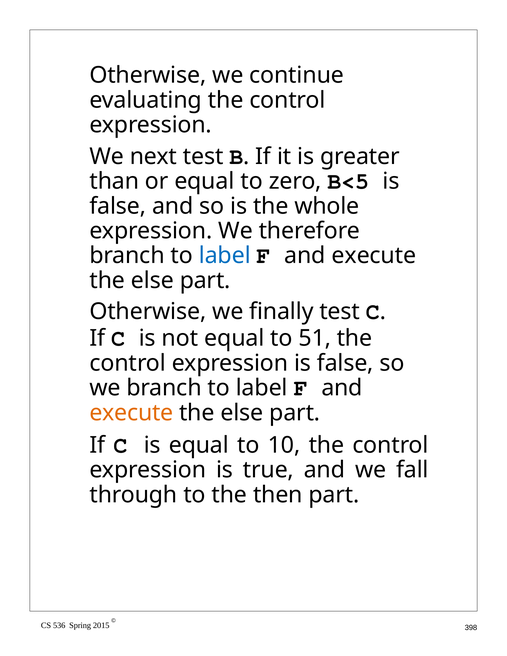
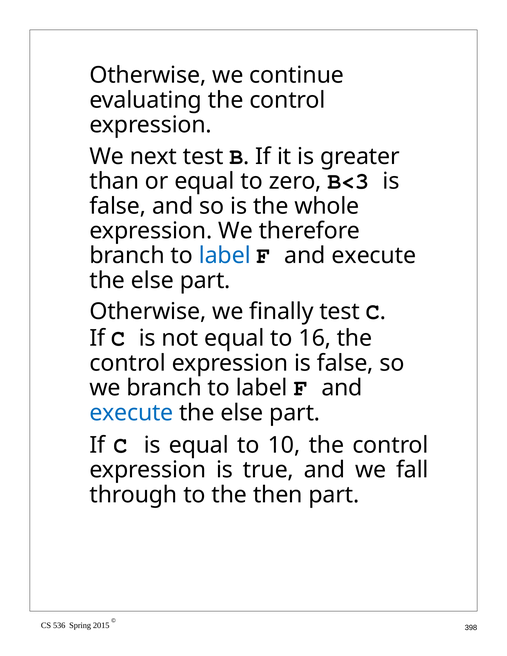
B<5: B<5 -> B<3
51: 51 -> 16
execute at (131, 413) colour: orange -> blue
